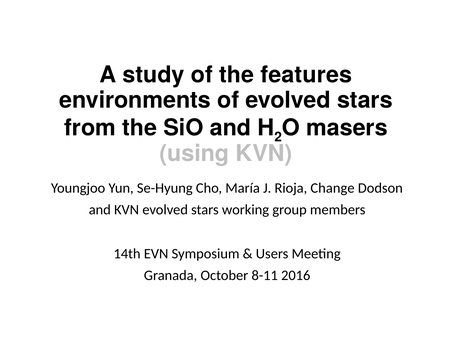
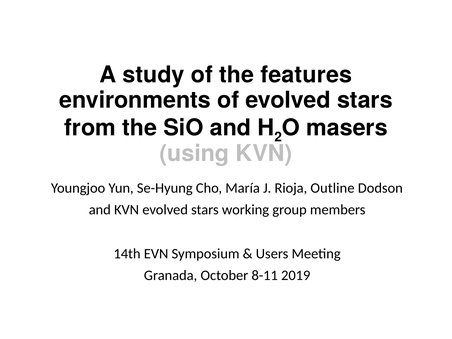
Change: Change -> Outline
2016: 2016 -> 2019
